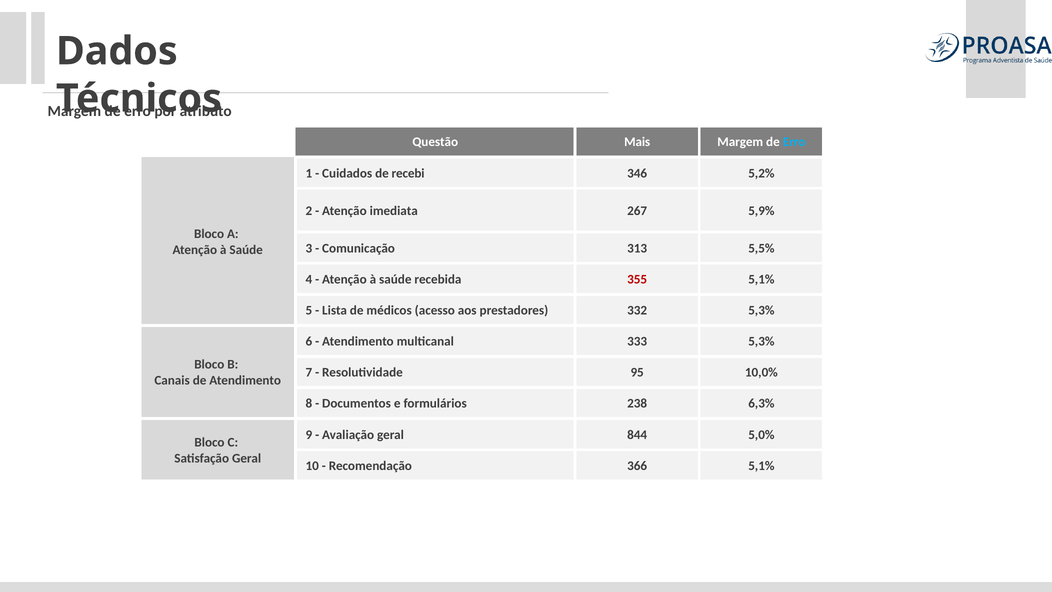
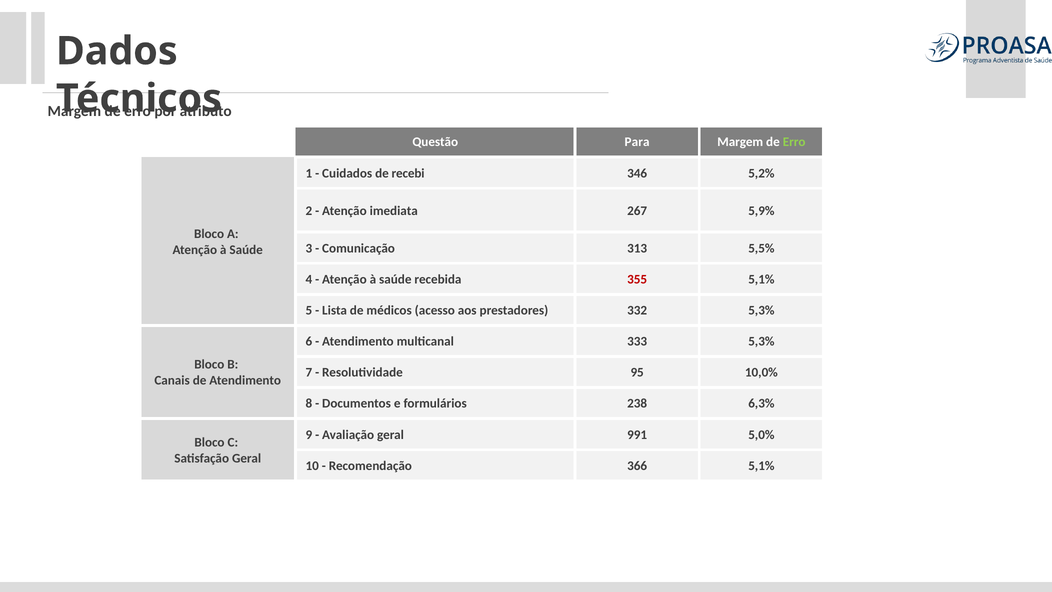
Mais: Mais -> Para
Erro at (794, 142) colour: light blue -> light green
844: 844 -> 991
